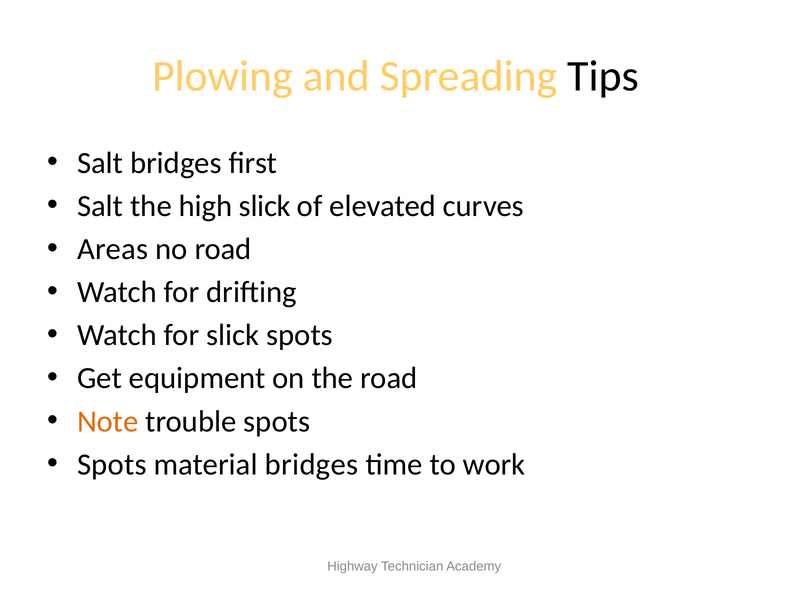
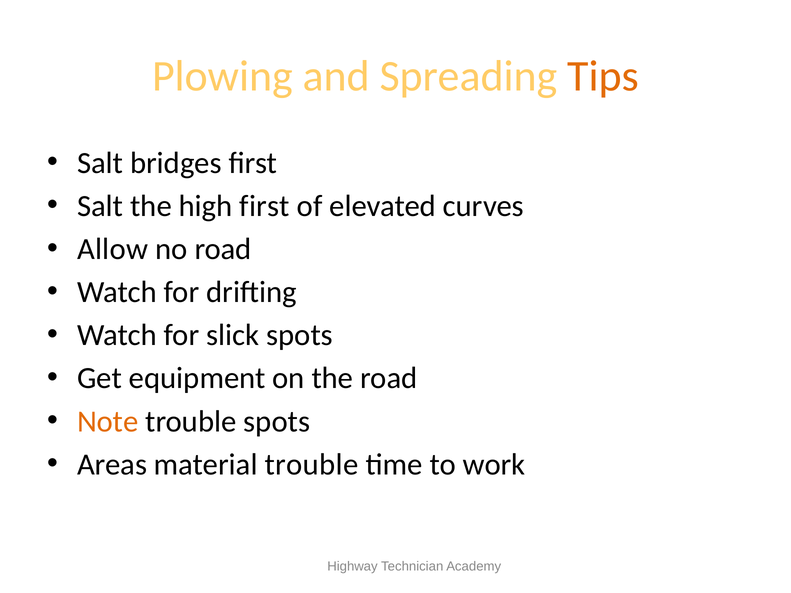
Tips colour: black -> orange
high slick: slick -> first
Areas: Areas -> Allow
Spots at (112, 465): Spots -> Areas
material bridges: bridges -> trouble
